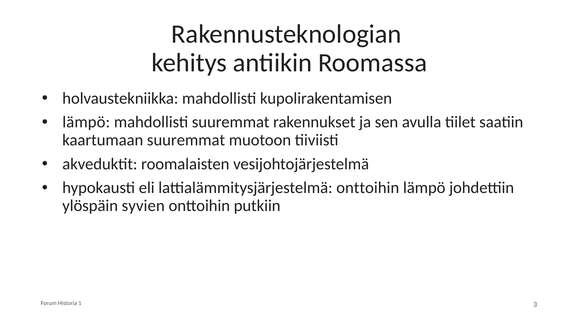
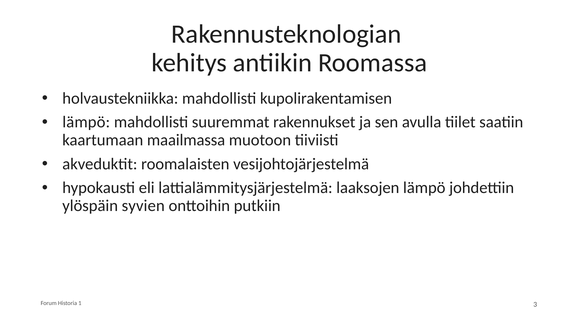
kaartumaan suuremmat: suuremmat -> maailmassa
lattialämmitysjärjestelmä onttoihin: onttoihin -> laaksojen
